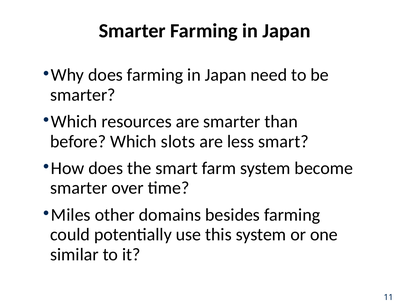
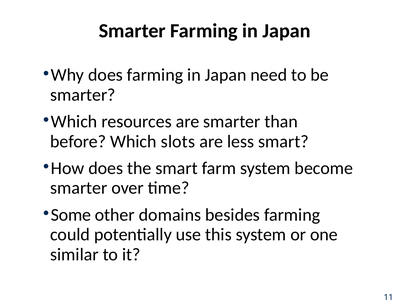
Miles: Miles -> Some
